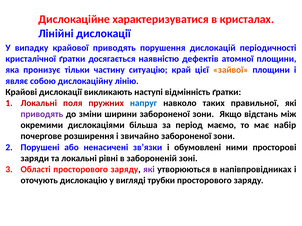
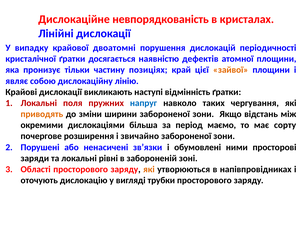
характеризуватися: характеризуватися -> невпорядкованість
крайової приводять: приводять -> двоатомні
ситуацію: ситуацію -> позиціях
правильної: правильної -> чергування
приводять at (42, 114) colour: purple -> orange
набір: набір -> сорту
які at (149, 170) colour: purple -> orange
